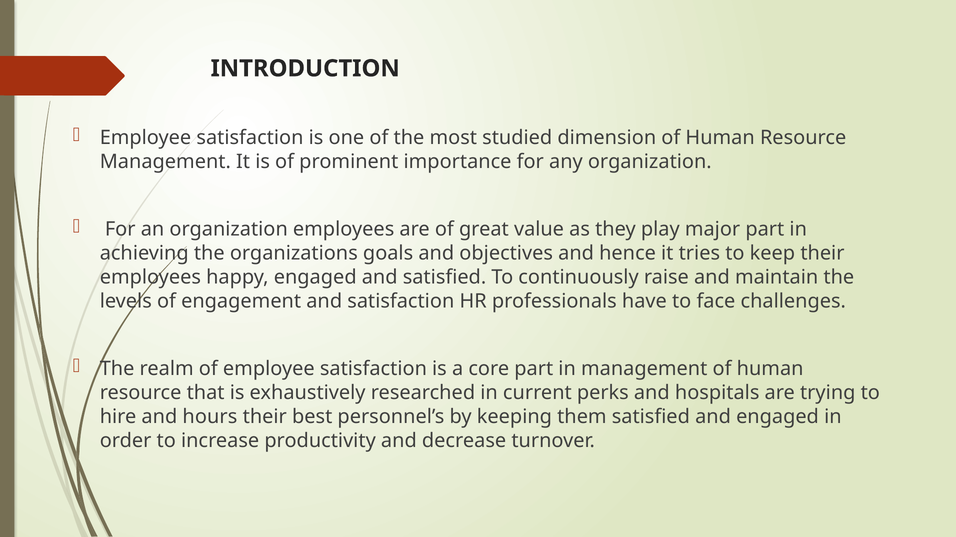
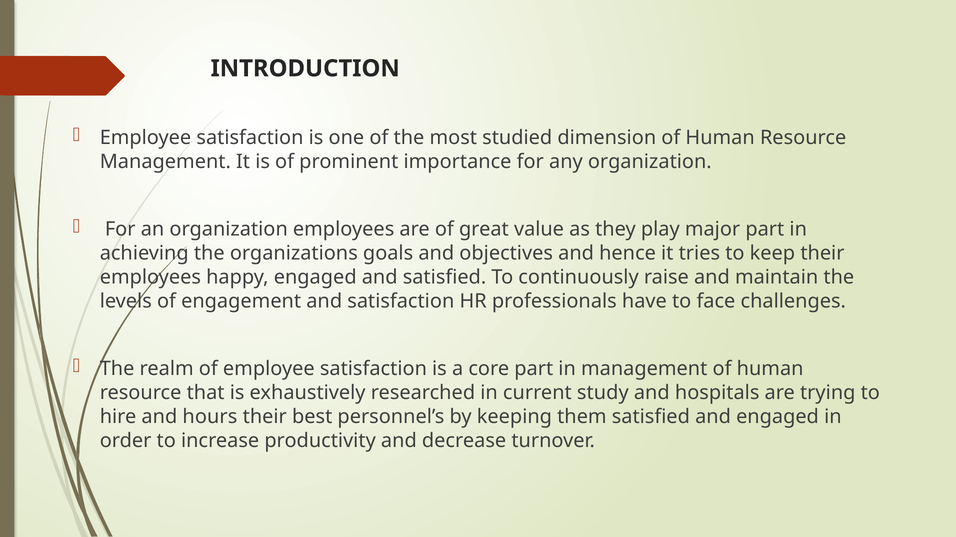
perks: perks -> study
